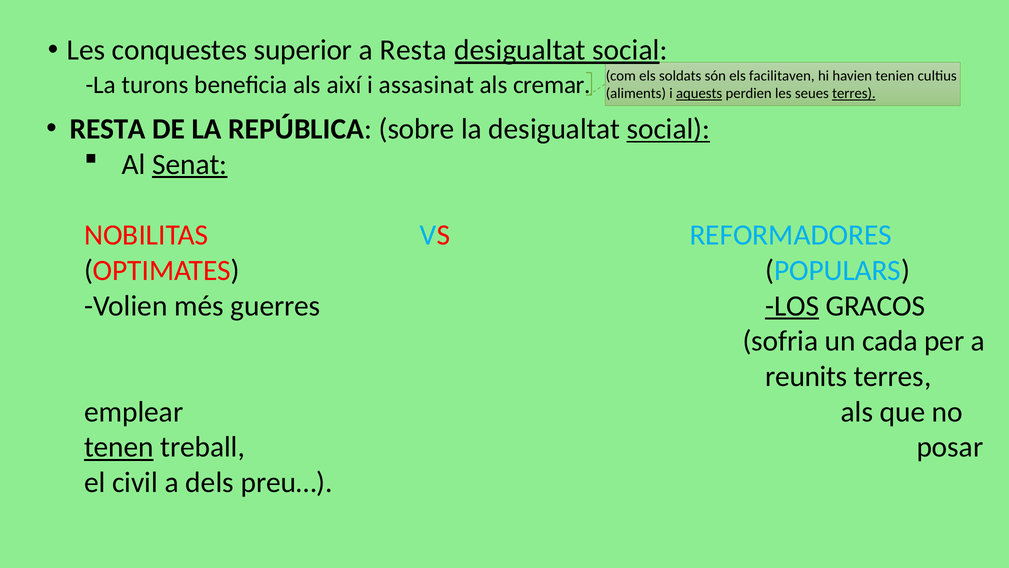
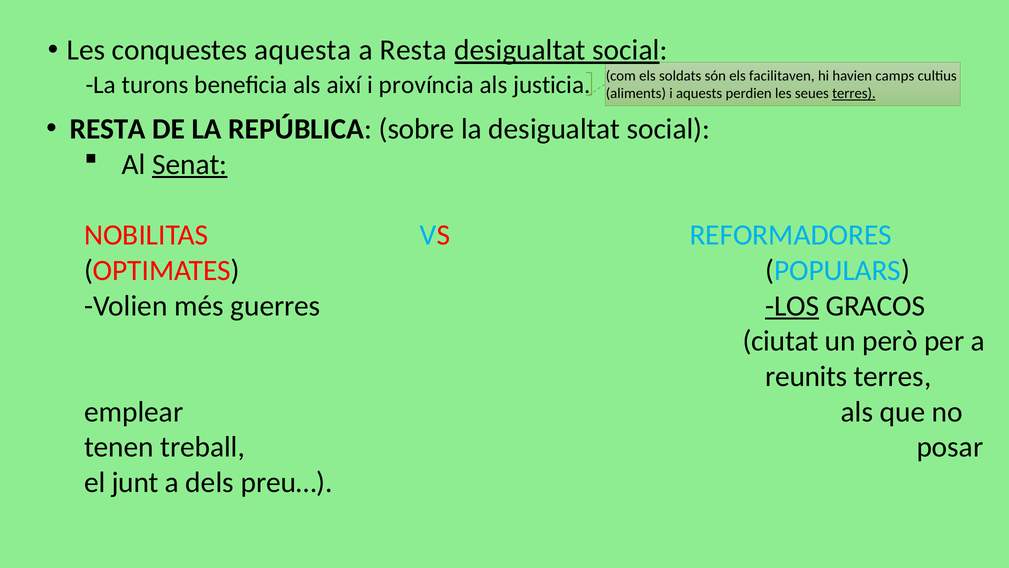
superior: superior -> aquesta
assasinat: assasinat -> província
cremar: cremar -> justicia
tenien: tenien -> camps
aquests underline: present -> none
social at (668, 129) underline: present -> none
sofria: sofria -> ciutat
cada: cada -> però
tenen underline: present -> none
civil: civil -> junt
